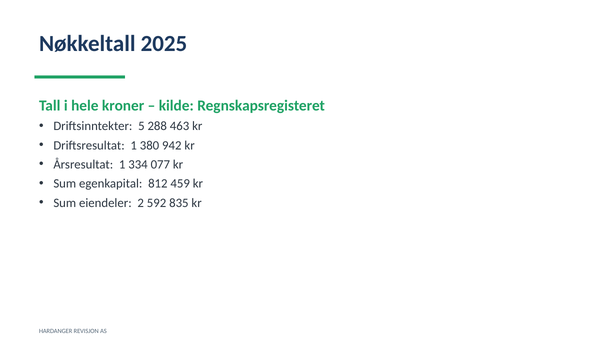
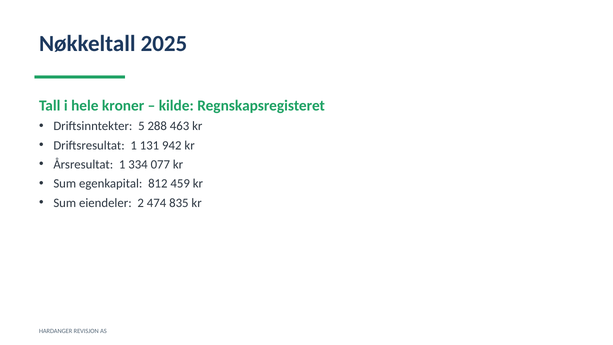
380: 380 -> 131
592: 592 -> 474
